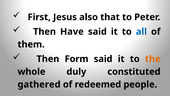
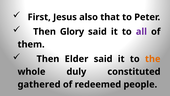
Have: Have -> Glory
all colour: blue -> purple
Form: Form -> Elder
